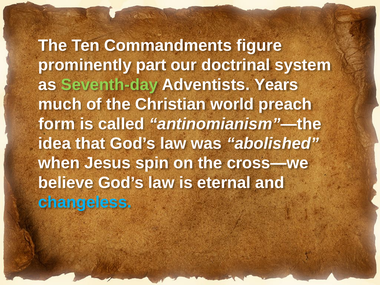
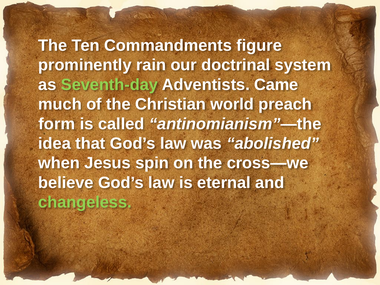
part: part -> rain
Years: Years -> Came
changeless colour: light blue -> light green
